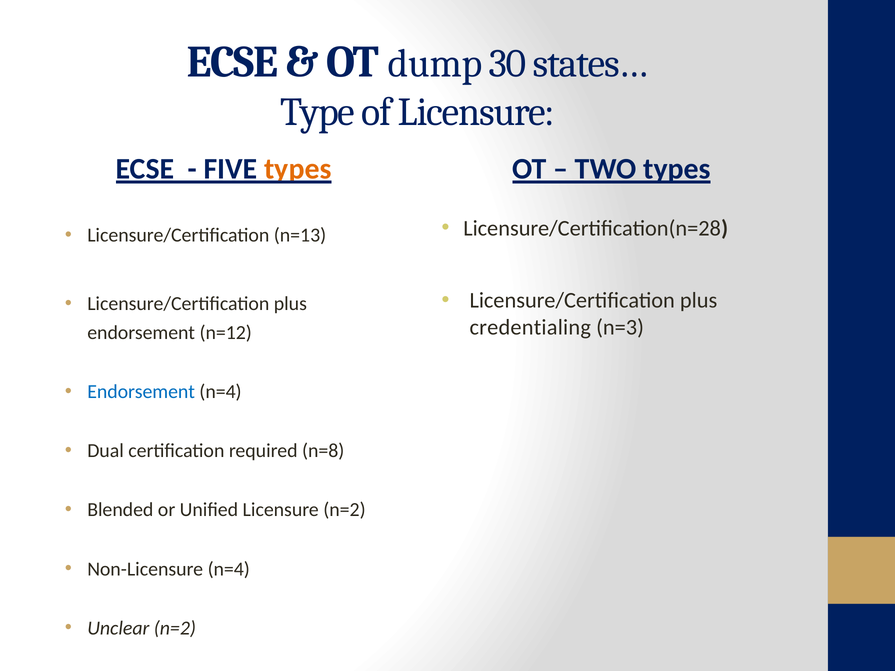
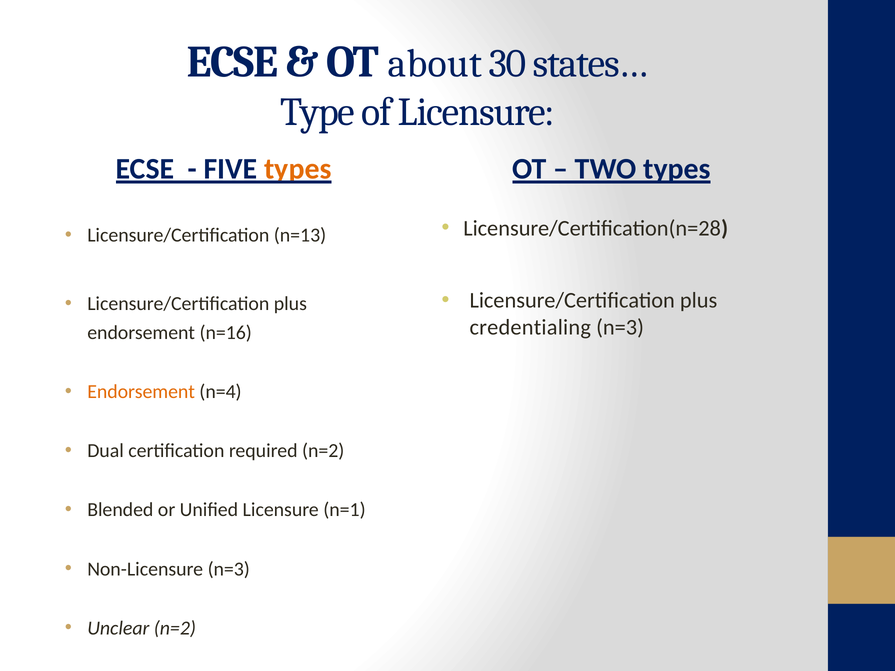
dump: dump -> about
n=12: n=12 -> n=16
Endorsement at (141, 392) colour: blue -> orange
required n=8: n=8 -> n=2
Licensure n=2: n=2 -> n=1
Non-Licensure n=4: n=4 -> n=3
